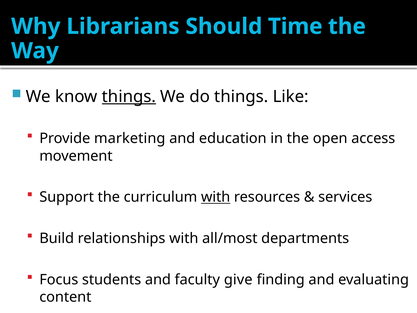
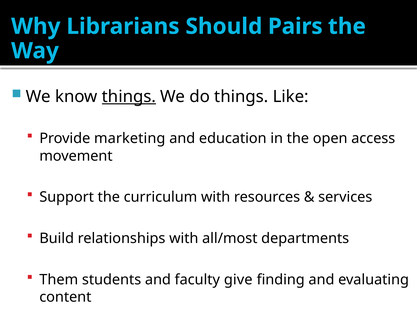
Time: Time -> Pairs
with at (216, 197) underline: present -> none
Focus: Focus -> Them
